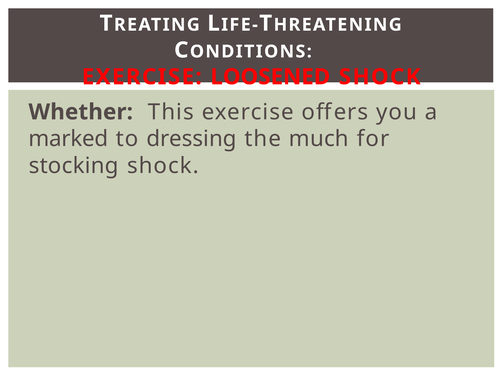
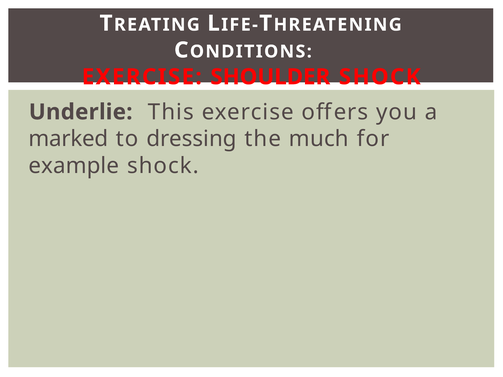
LOOSENED: LOOSENED -> SHOULDER
Whether: Whether -> Underlie
stocking: stocking -> example
